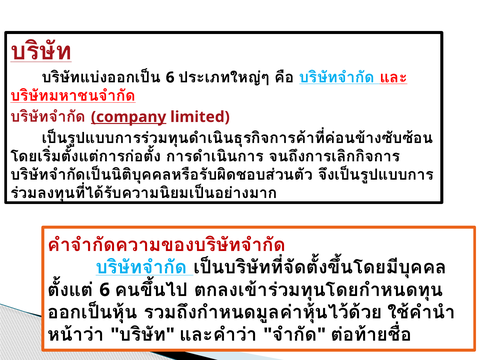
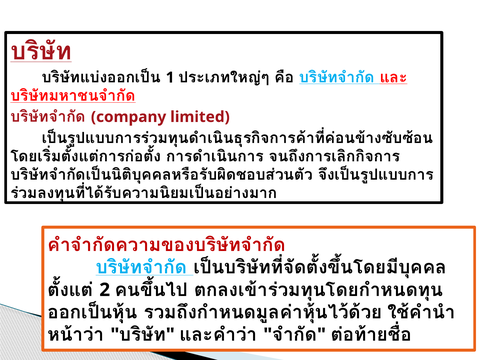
6 at (170, 78): 6 -> 1
company underline: present -> none
6 at (105, 290): 6 -> 2
